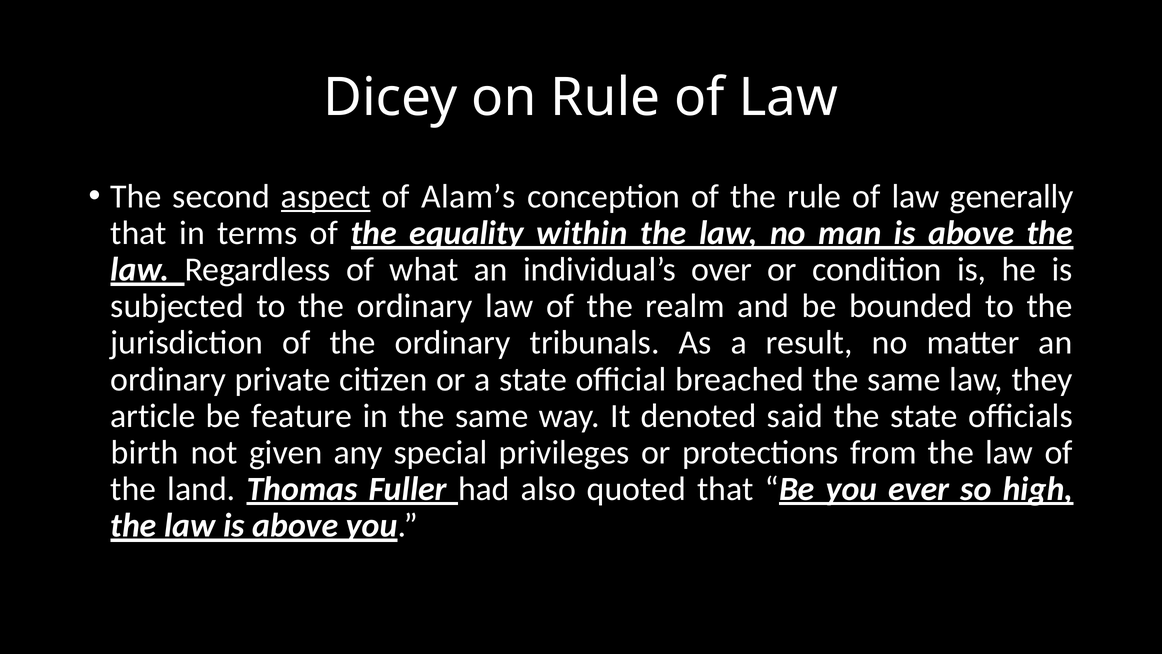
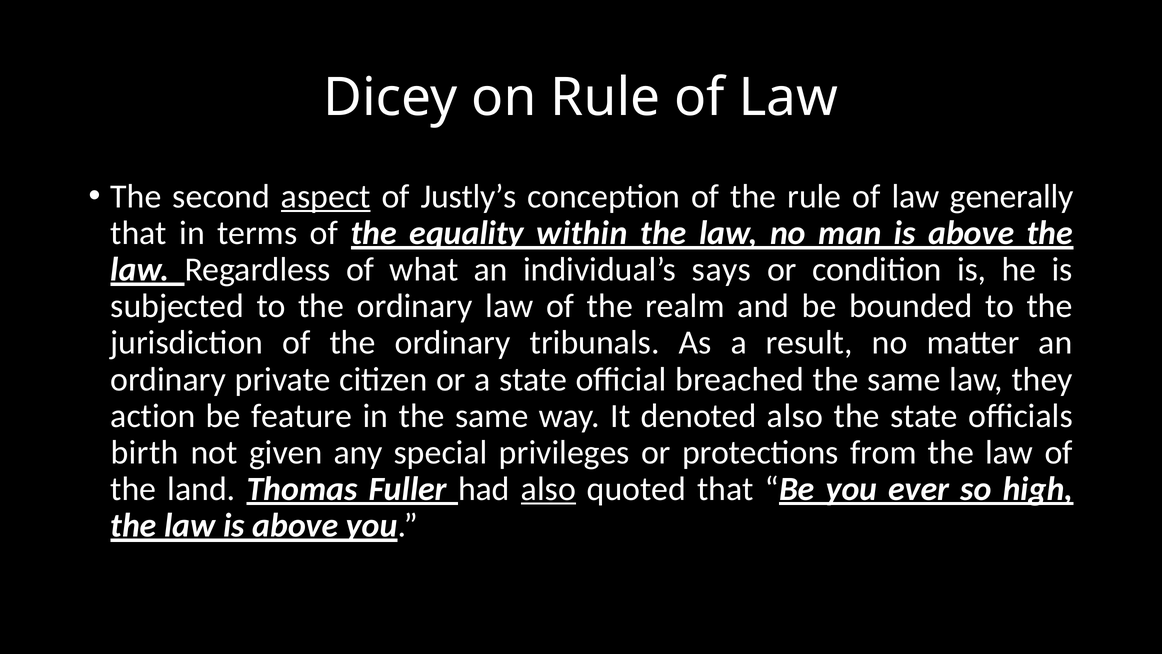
Alam’s: Alam’s -> Justly’s
over: over -> says
article: article -> action
denoted said: said -> also
also at (548, 489) underline: none -> present
